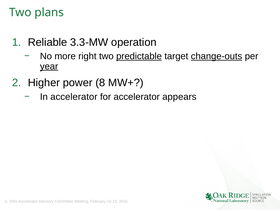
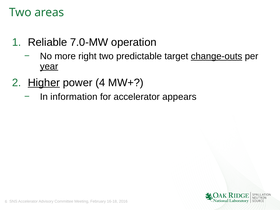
plans: plans -> areas
3.3-MW: 3.3-MW -> 7.0-MW
predictable underline: present -> none
Higher underline: none -> present
8: 8 -> 4
In accelerator: accelerator -> information
